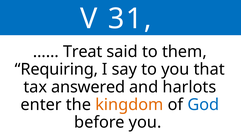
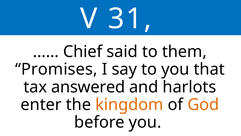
Treat: Treat -> Chief
Requiring: Requiring -> Promises
God colour: blue -> orange
